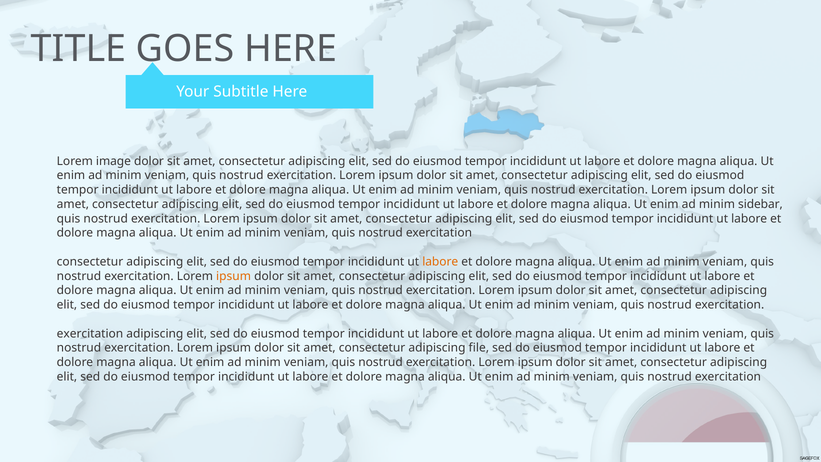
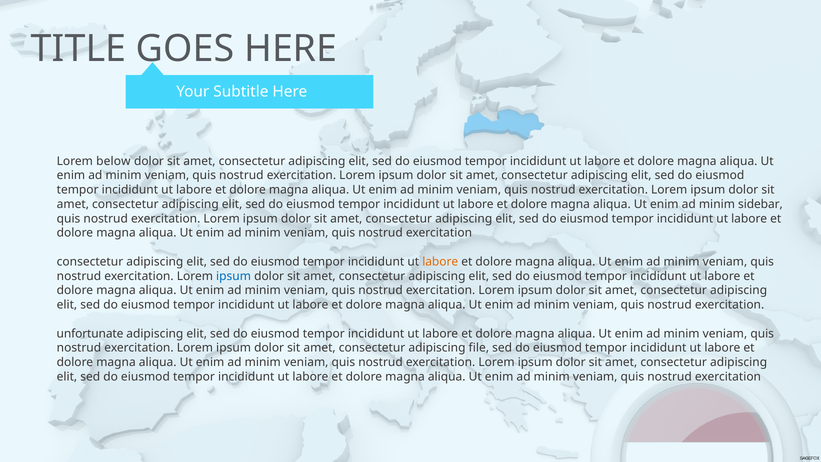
image: image -> below
ipsum at (234, 276) colour: orange -> blue
exercitation at (90, 334): exercitation -> unfortunate
